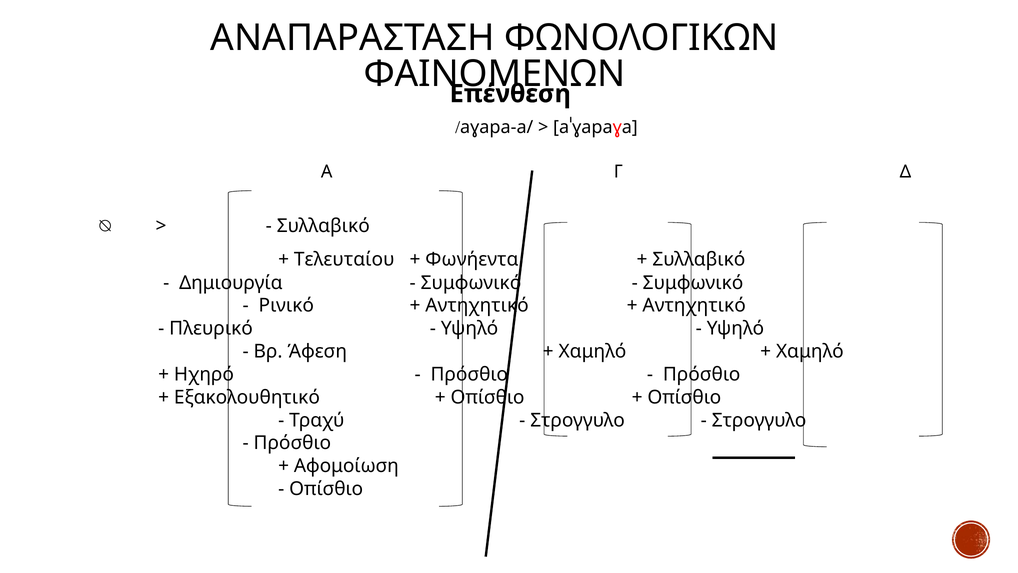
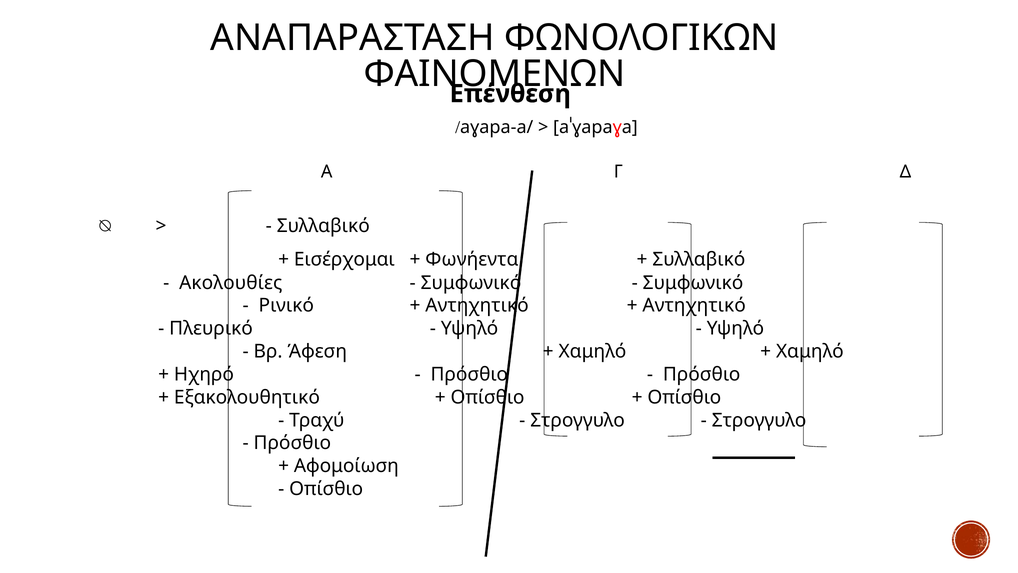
Τελευταίου: Τελευταίου -> Εισέρχομαι
Δημιουργία: Δημιουργία -> Ακολουθίες
